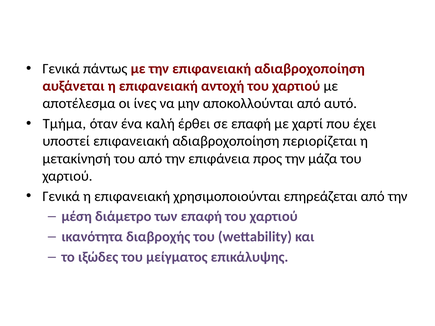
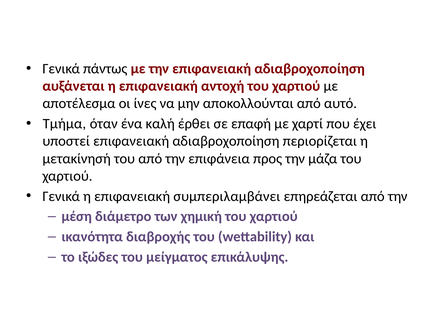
χρησιμοποιούνται: χρησιμοποιούνται -> συμπεριλαμβάνει
των επαφή: επαφή -> χημική
